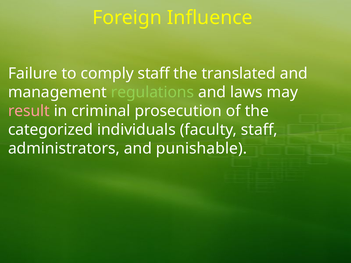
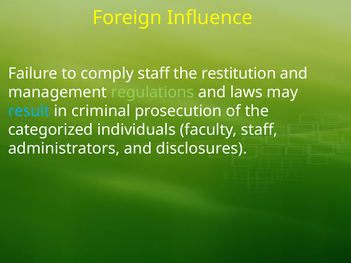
translated: translated -> restitution
result colour: pink -> light blue
punishable: punishable -> disclosures
